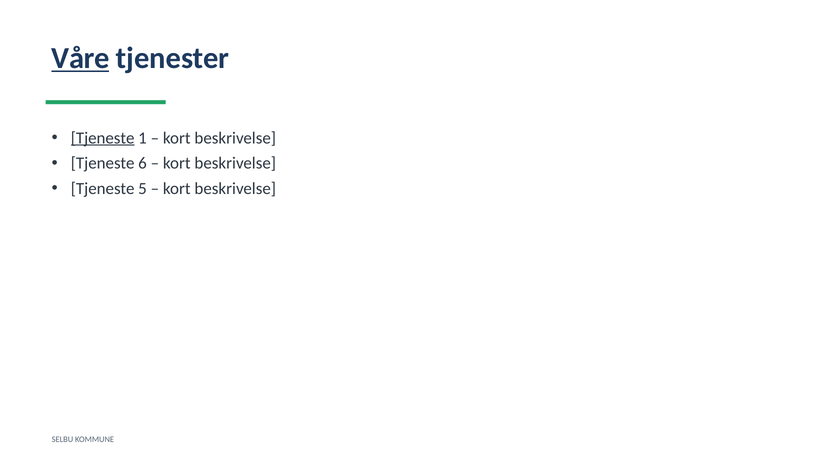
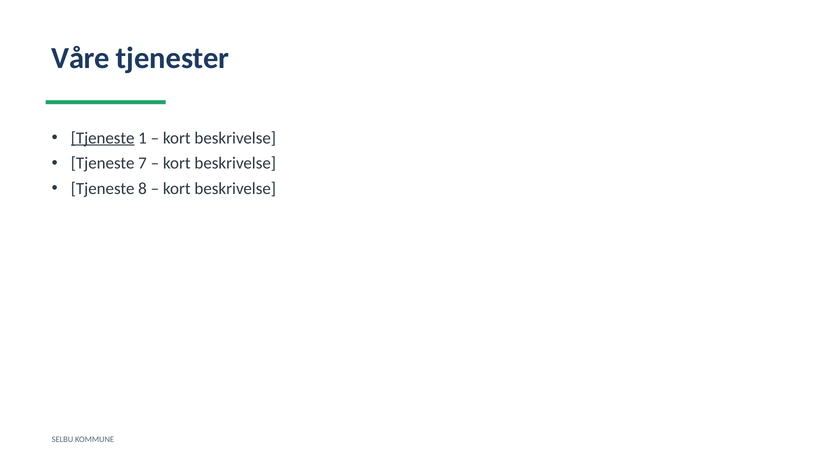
Våre underline: present -> none
6: 6 -> 7
5: 5 -> 8
